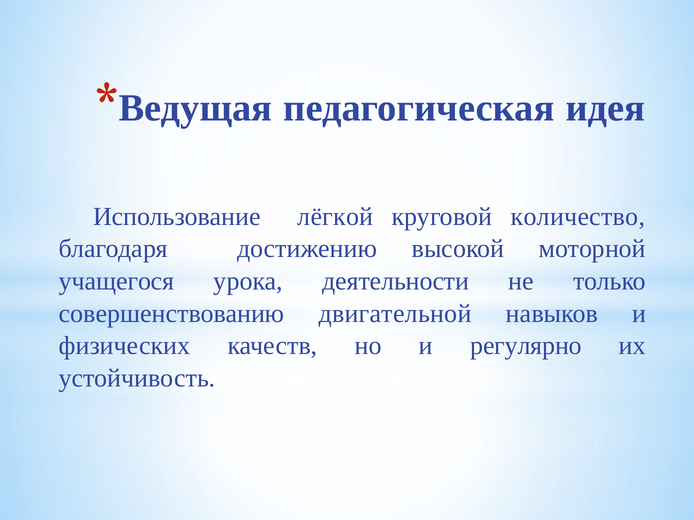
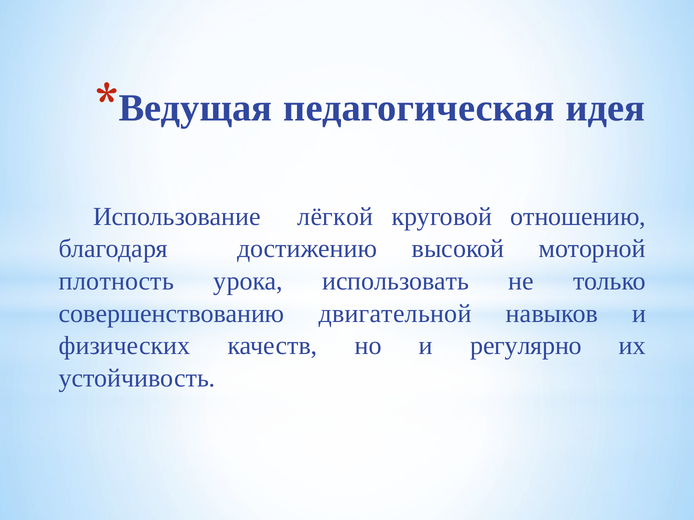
количество: количество -> отношению
учащегося: учащегося -> плотность
деятельности: деятельности -> использовать
